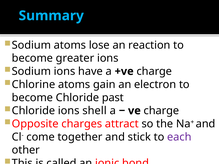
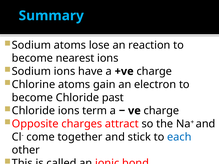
greater: greater -> nearest
shell: shell -> term
each colour: purple -> blue
